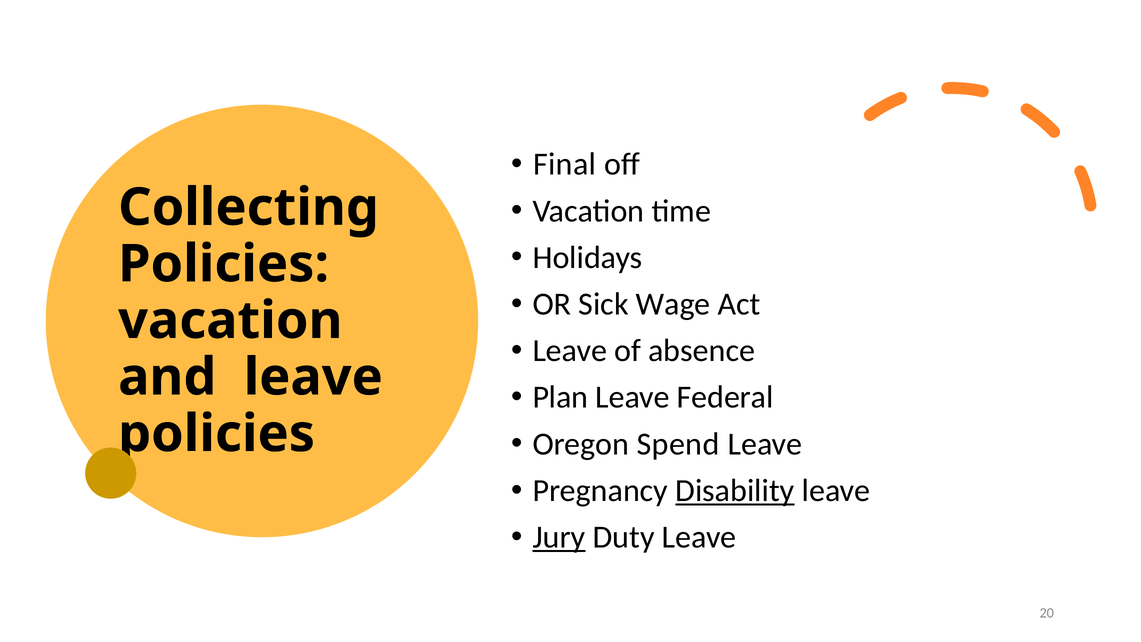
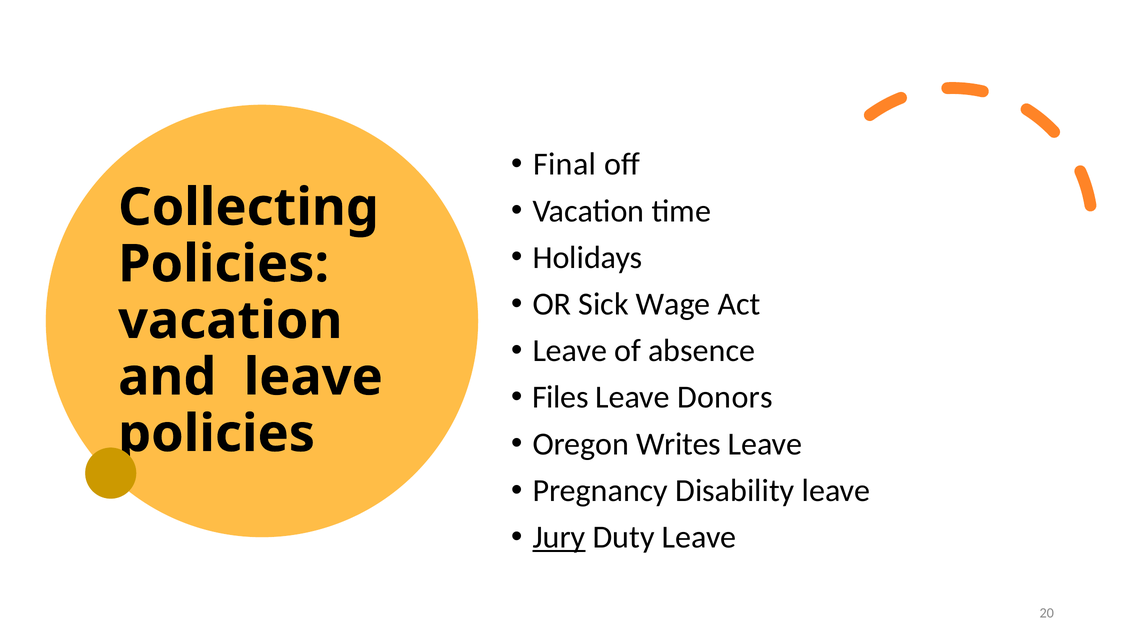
Plan: Plan -> Files
Federal: Federal -> Donors
Spend: Spend -> Writes
Disability underline: present -> none
